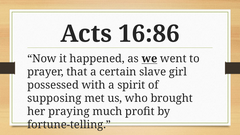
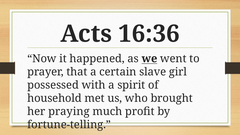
16:86: 16:86 -> 16:36
supposing: supposing -> household
